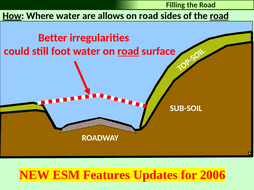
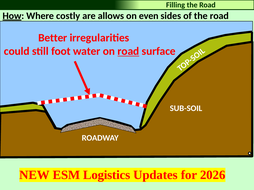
Where water: water -> costly
road at (149, 16): road -> even
road at (219, 16) underline: present -> none
Features: Features -> Logistics
2006: 2006 -> 2026
